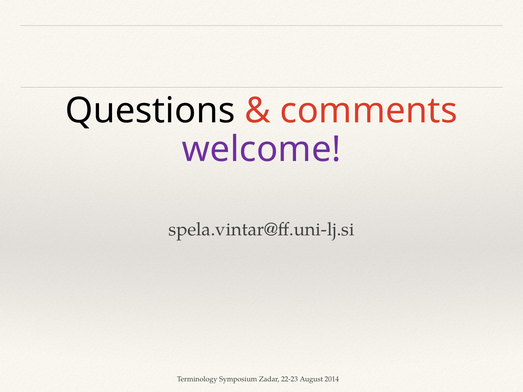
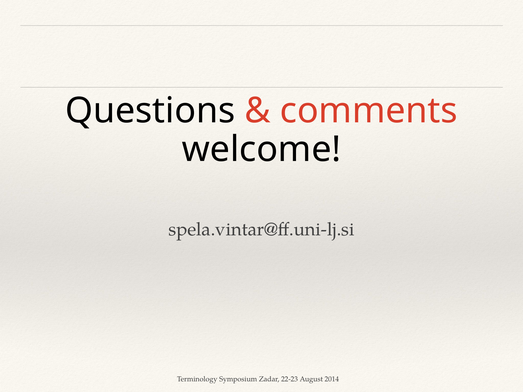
welcome colour: purple -> black
